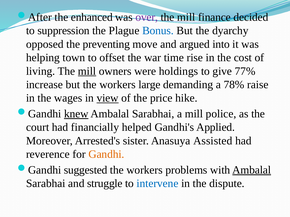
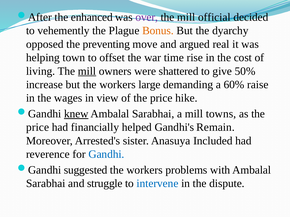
finance: finance -> official
suppression: suppression -> vehemently
Bonus colour: blue -> orange
into: into -> real
holdings: holdings -> shattered
77%: 77% -> 50%
78%: 78% -> 60%
view underline: present -> none
police: police -> towns
court at (38, 128): court -> price
Applied: Applied -> Remain
Assisted: Assisted -> Included
Gandhi colour: orange -> blue
Ambalal at (252, 170) underline: present -> none
